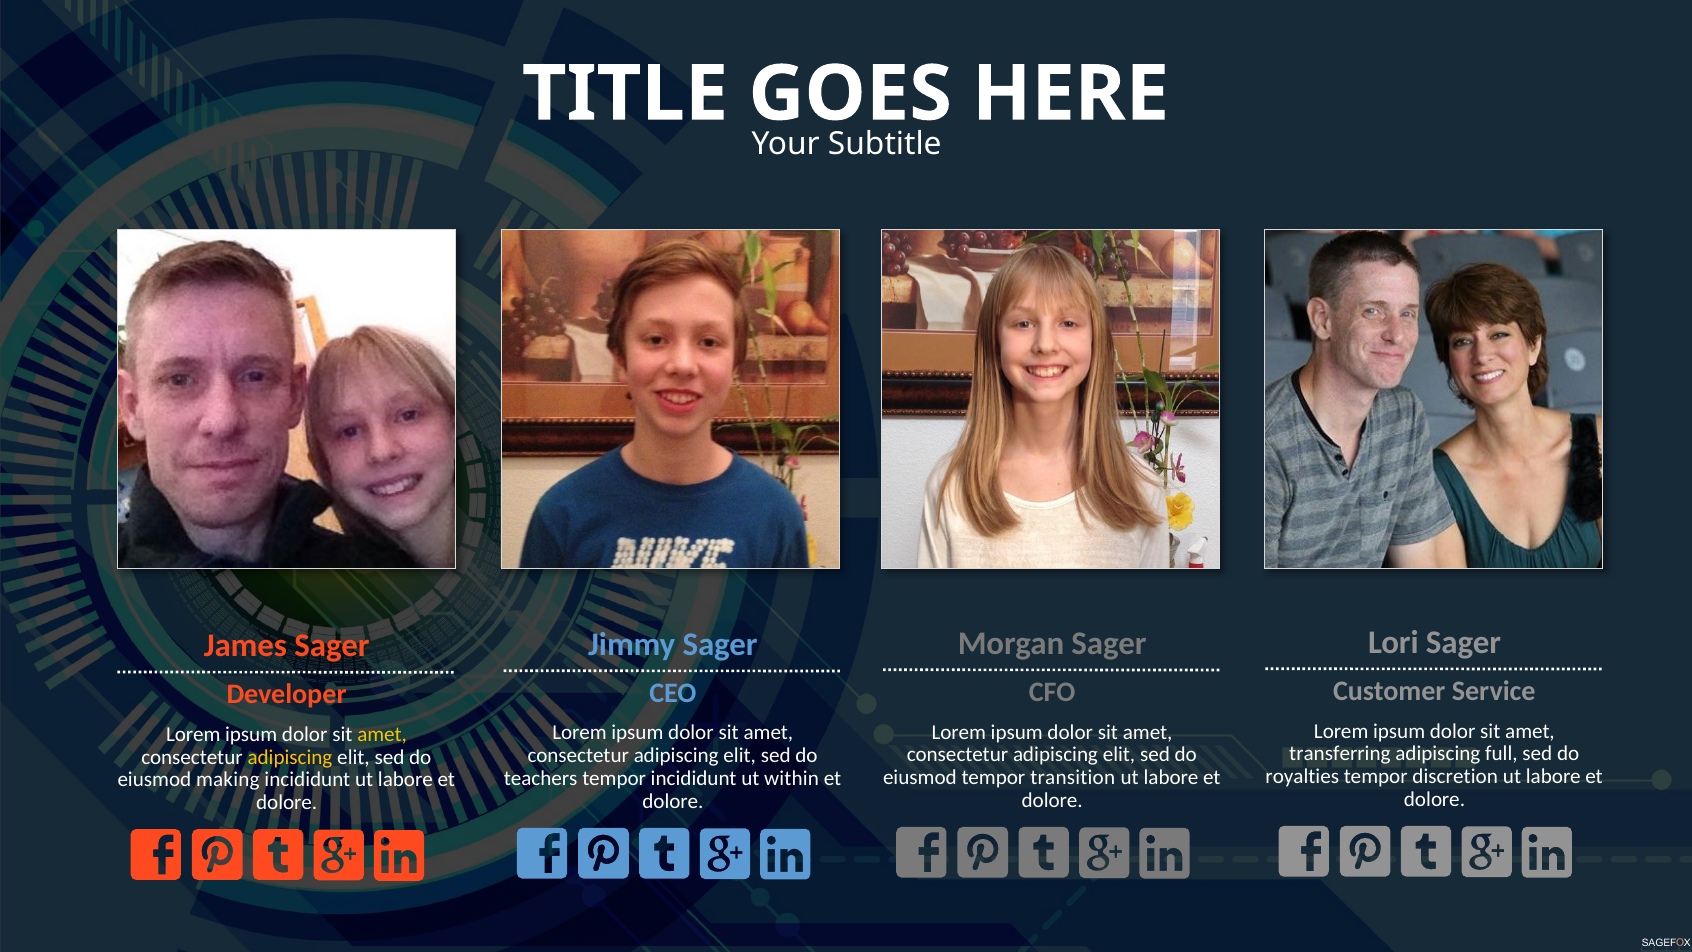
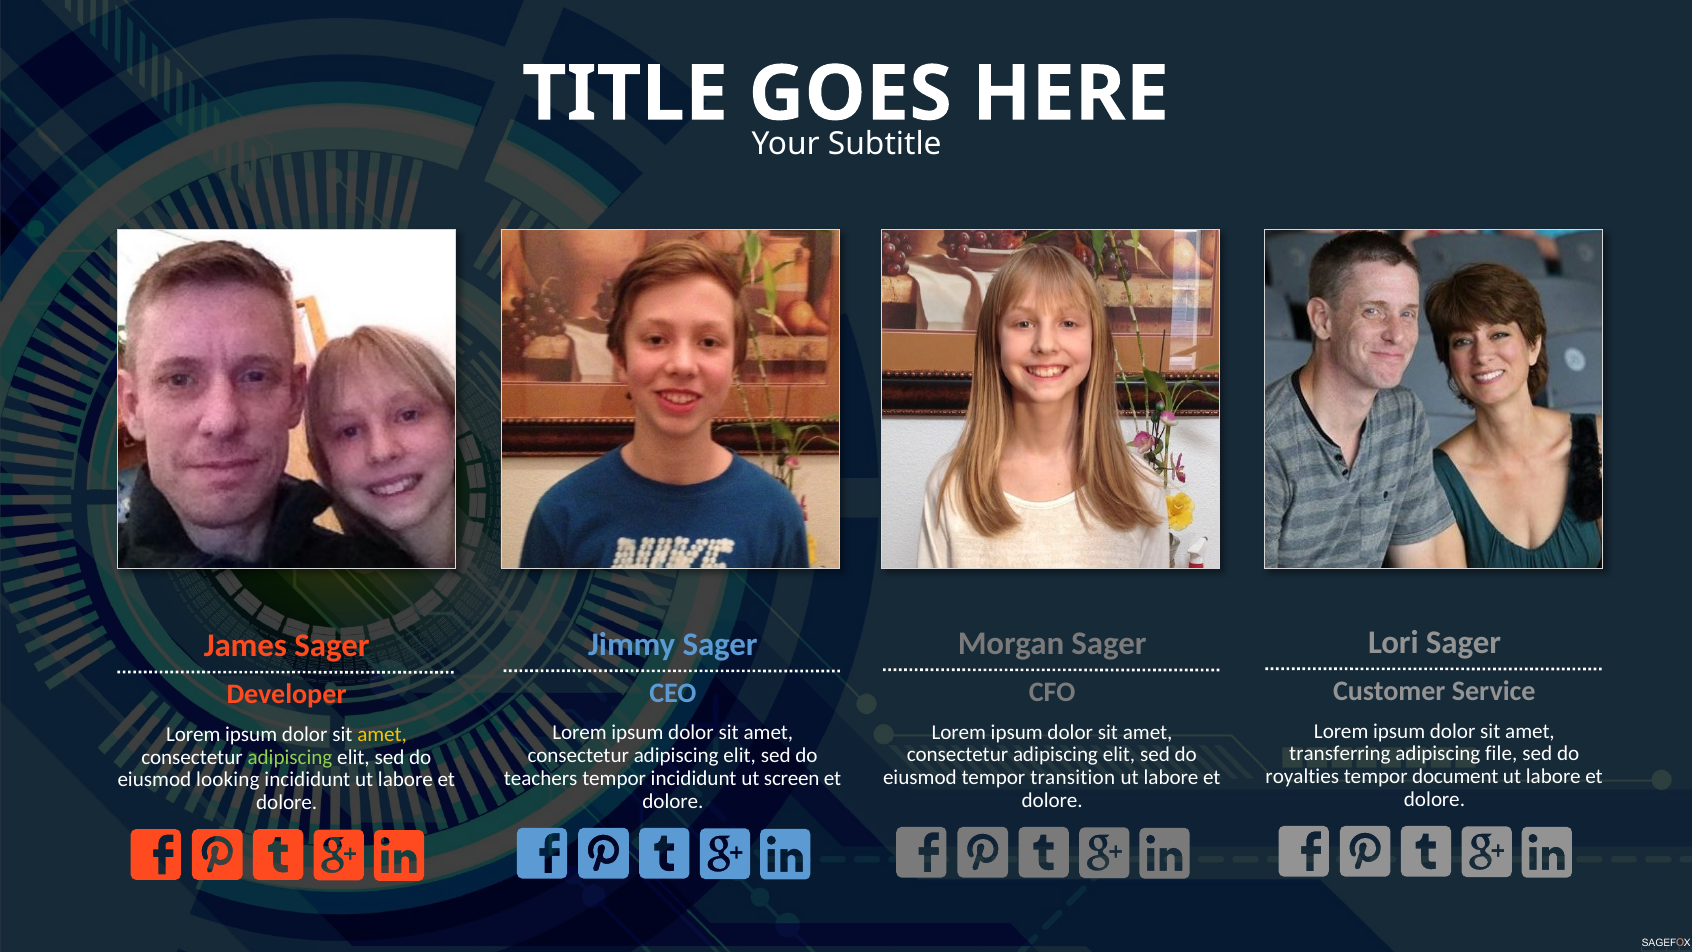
full: full -> file
adipiscing at (290, 757) colour: yellow -> light green
discretion: discretion -> document
within: within -> screen
making: making -> looking
